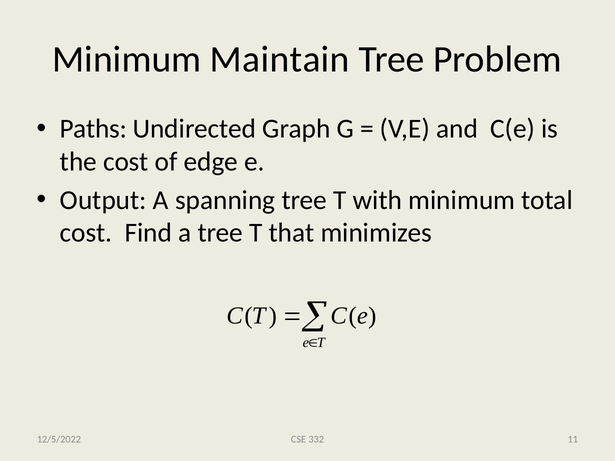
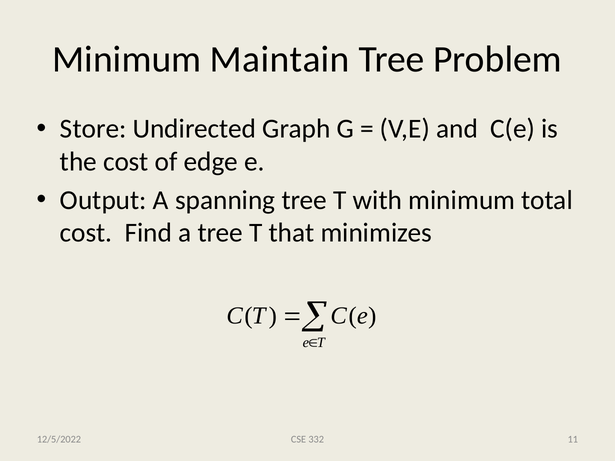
Paths: Paths -> Store
